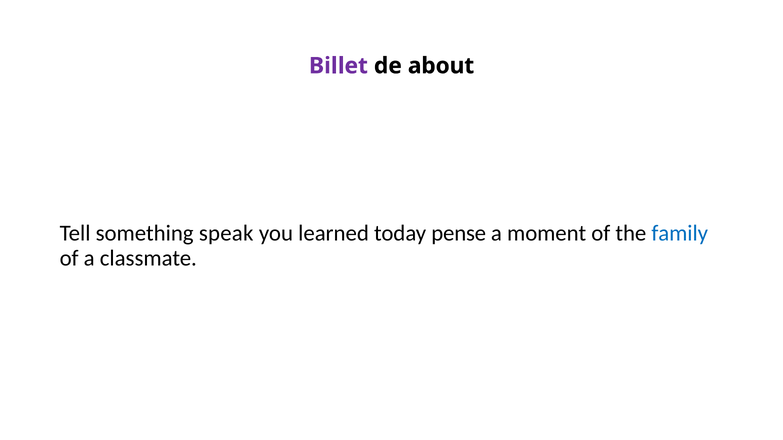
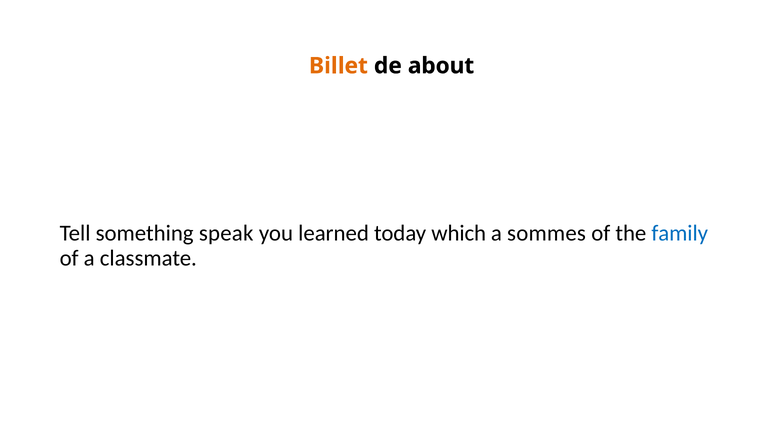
Billet colour: purple -> orange
pense: pense -> which
moment: moment -> sommes
